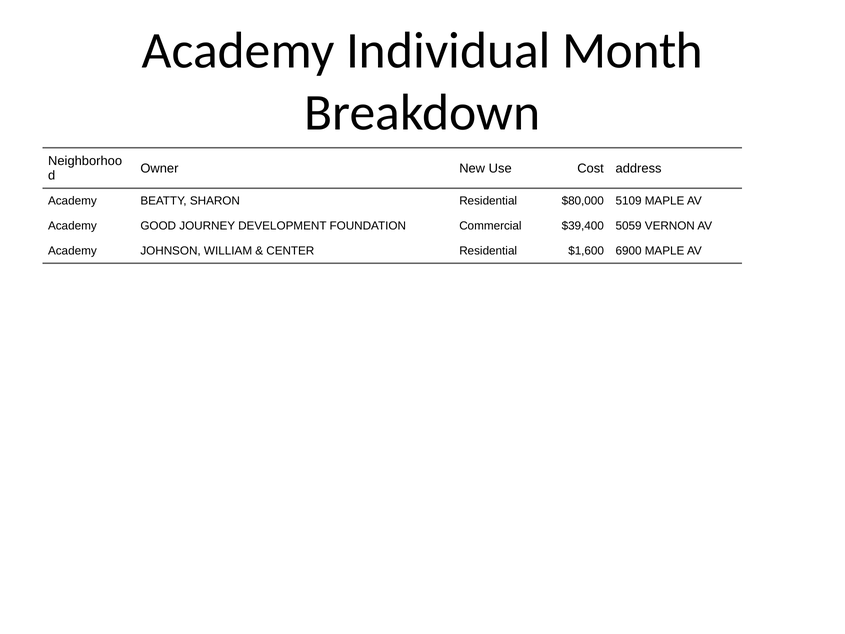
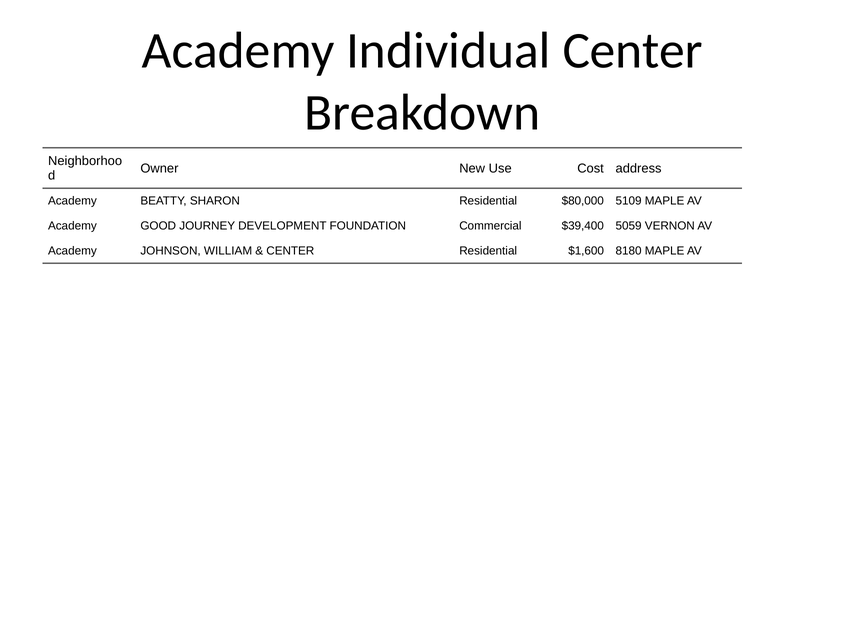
Individual Month: Month -> Center
6900: 6900 -> 8180
